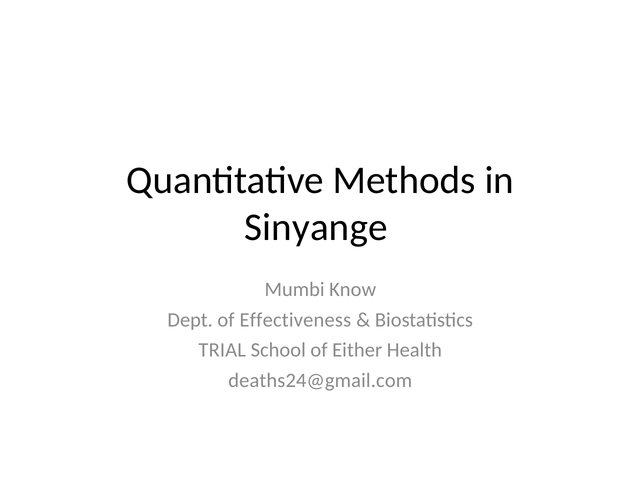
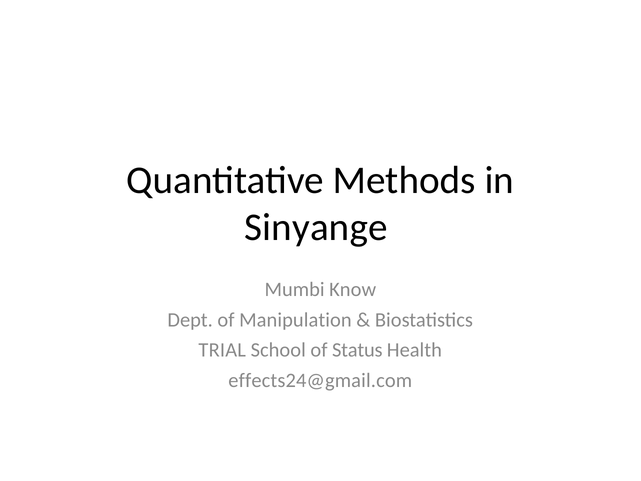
Effectiveness: Effectiveness -> Manipulation
Either: Either -> Status
deaths24@gmail.com: deaths24@gmail.com -> effects24@gmail.com
